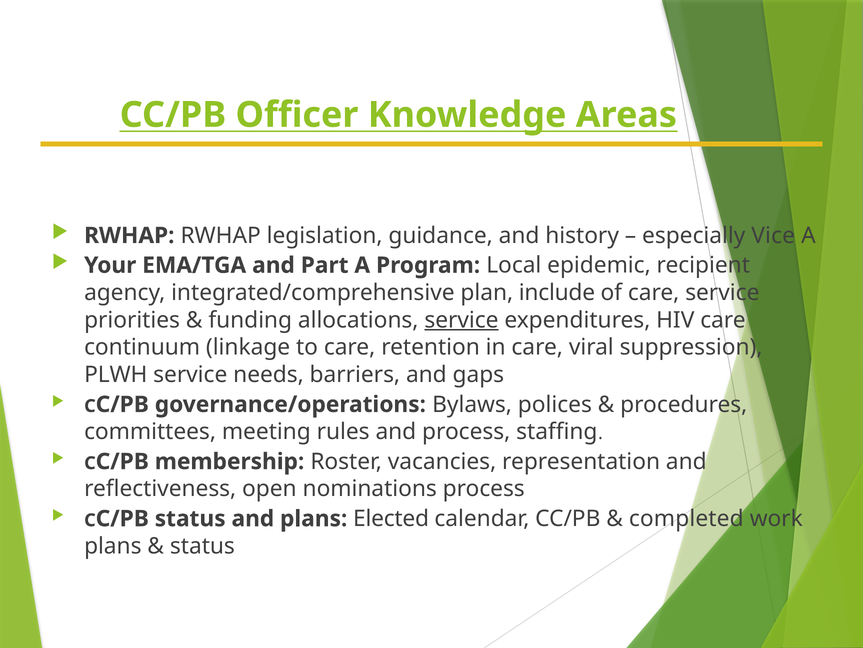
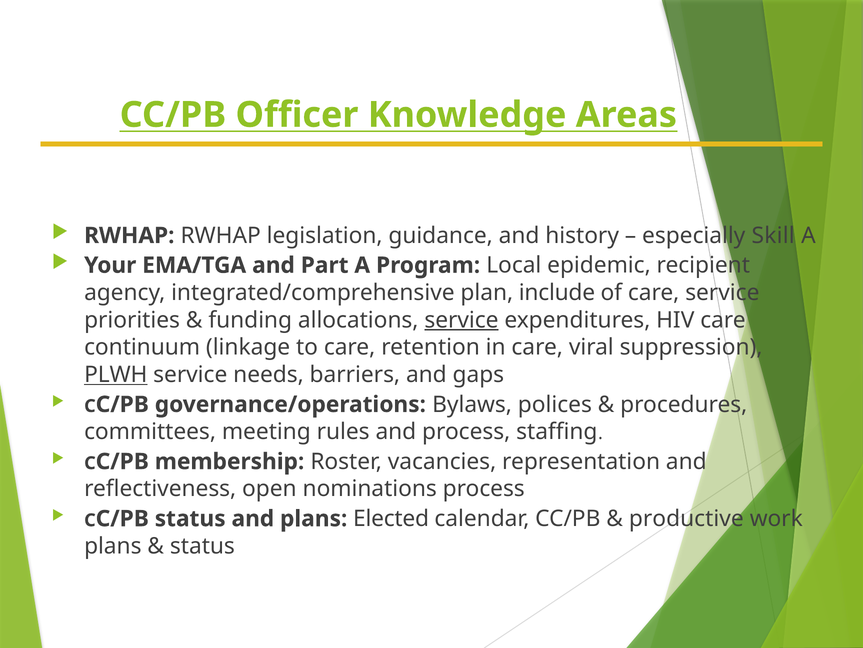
Vice: Vice -> Skill
PLWH underline: none -> present
completed: completed -> productive
